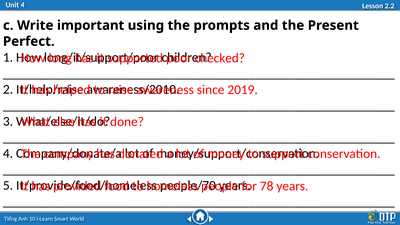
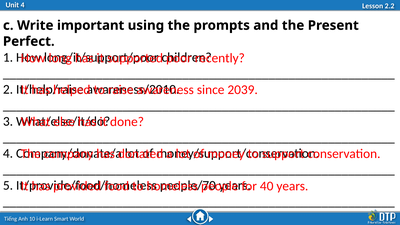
checked: checked -> recently
2019: 2019 -> 2039
78: 78 -> 40
